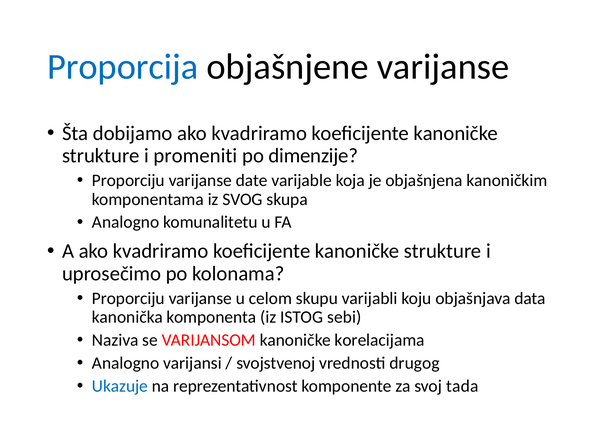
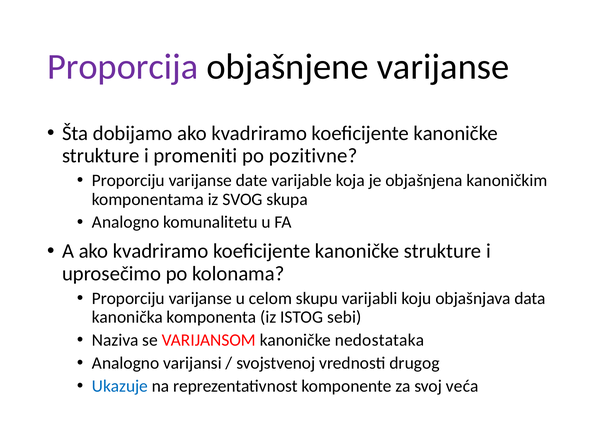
Proporcija colour: blue -> purple
dimenzije: dimenzije -> pozitivne
korelacijama: korelacijama -> nedostataka
tada: tada -> veća
